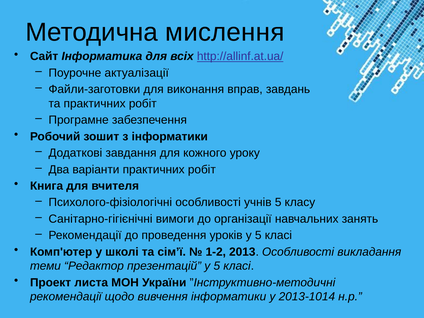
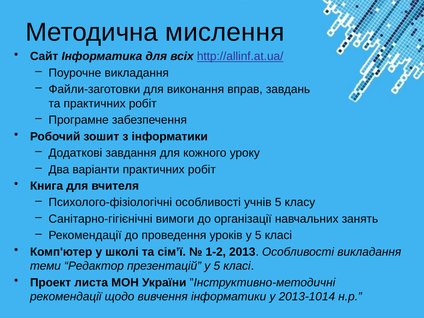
Поурочне актуалізації: актуалізації -> викладання
